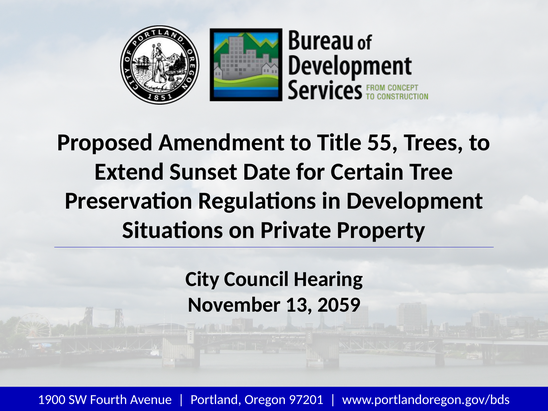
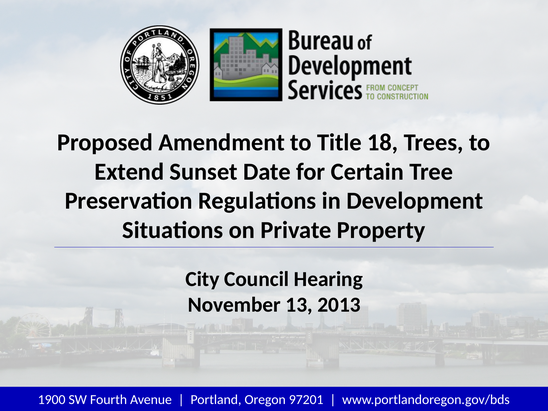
55: 55 -> 18
2059: 2059 -> 2013
